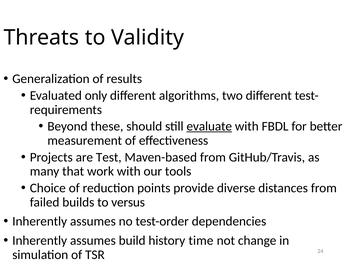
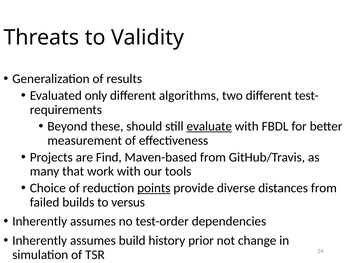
Test: Test -> Find
points underline: none -> present
time: time -> prior
